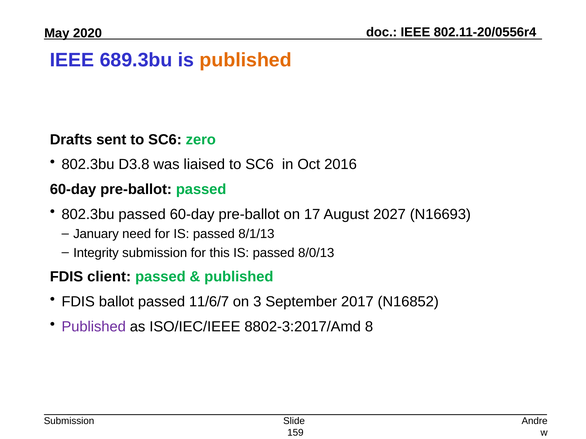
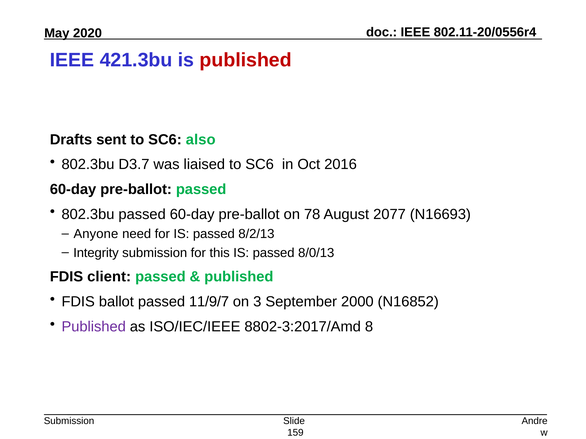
689.3bu: 689.3bu -> 421.3bu
published at (246, 60) colour: orange -> red
zero: zero -> also
D3.8: D3.8 -> D3.7
17: 17 -> 78
2027: 2027 -> 2077
January: January -> Anyone
8/1/13: 8/1/13 -> 8/2/13
11/6/7: 11/6/7 -> 11/9/7
2017: 2017 -> 2000
